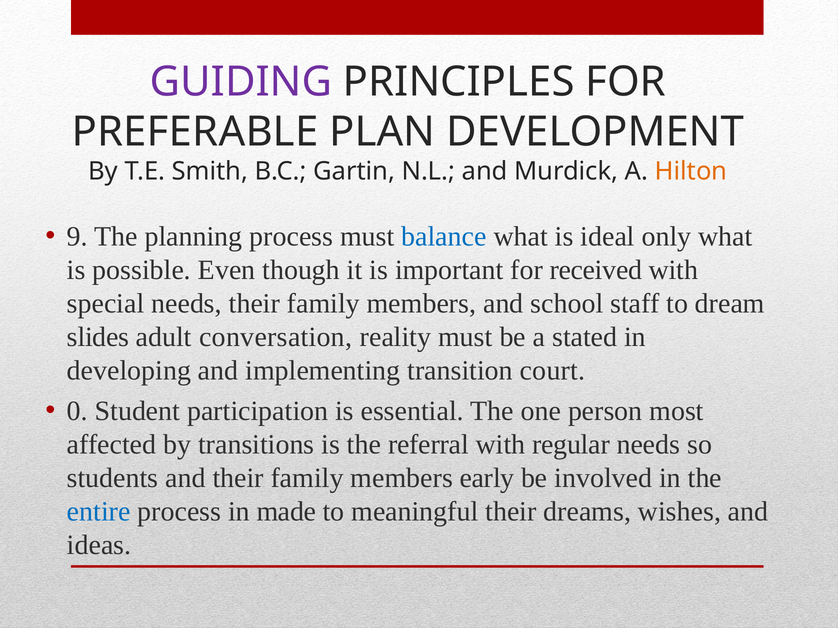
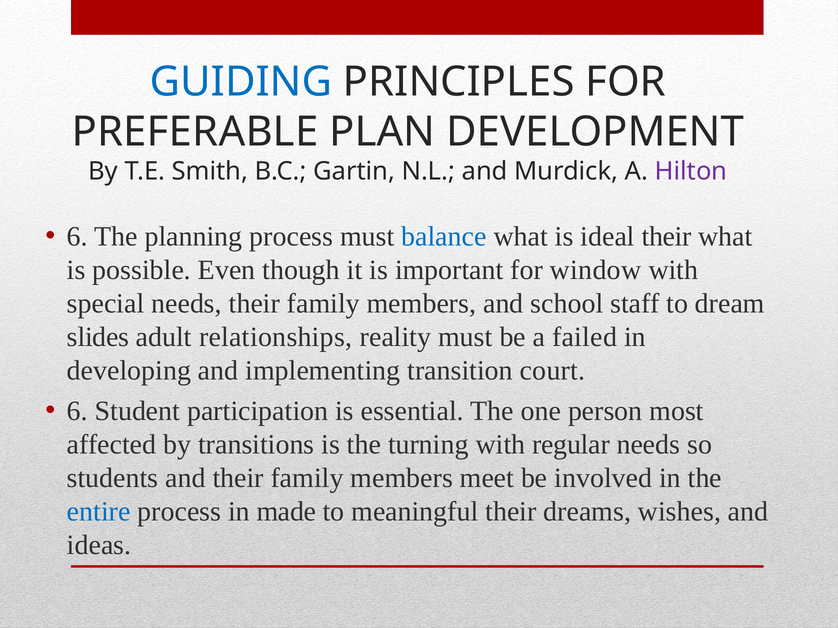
GUIDING colour: purple -> blue
Hilton colour: orange -> purple
9 at (77, 237): 9 -> 6
ideal only: only -> their
received: received -> window
conversation: conversation -> relationships
stated: stated -> failed
0 at (77, 411): 0 -> 6
referral: referral -> turning
early: early -> meet
